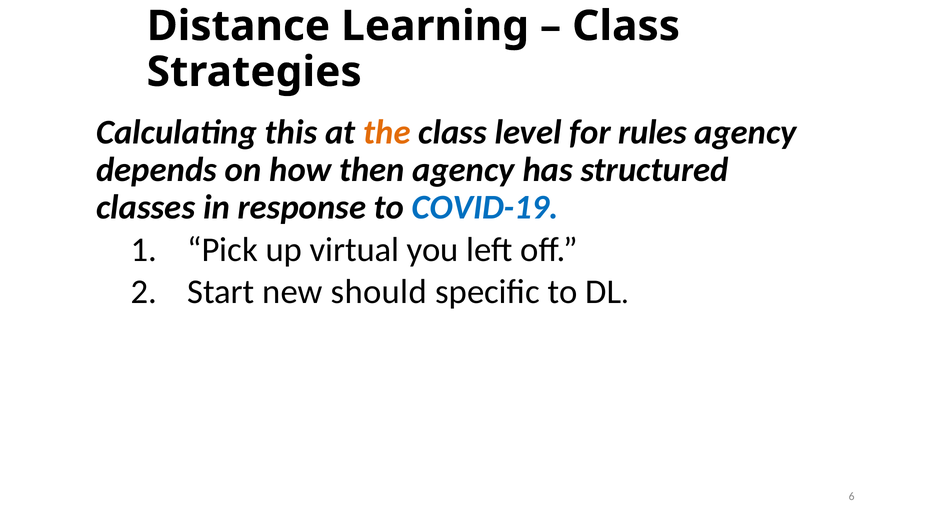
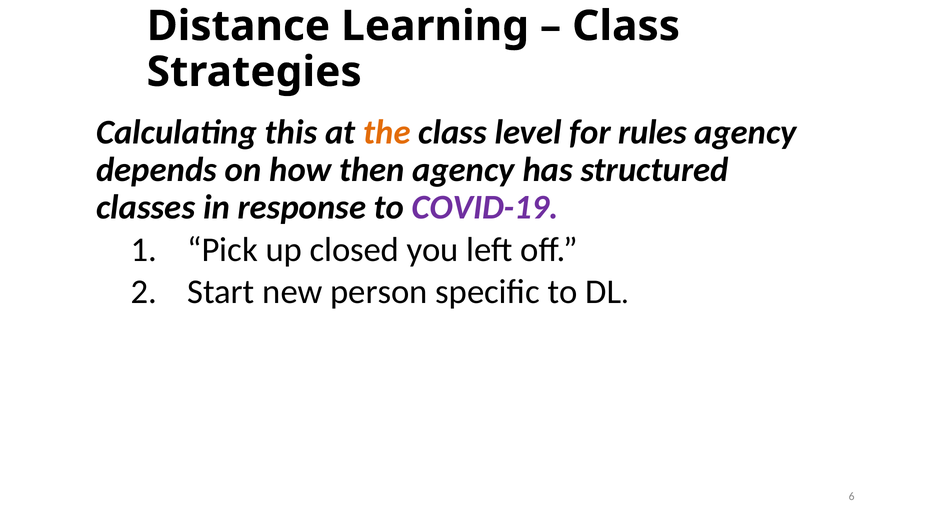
COVID-19 colour: blue -> purple
virtual: virtual -> closed
should: should -> person
